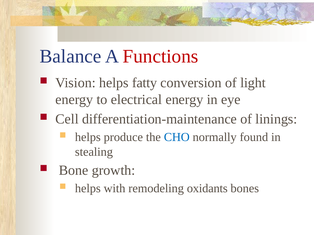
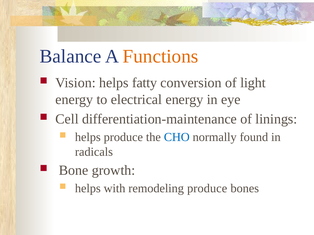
Functions colour: red -> orange
stealing: stealing -> radicals
remodeling oxidants: oxidants -> produce
